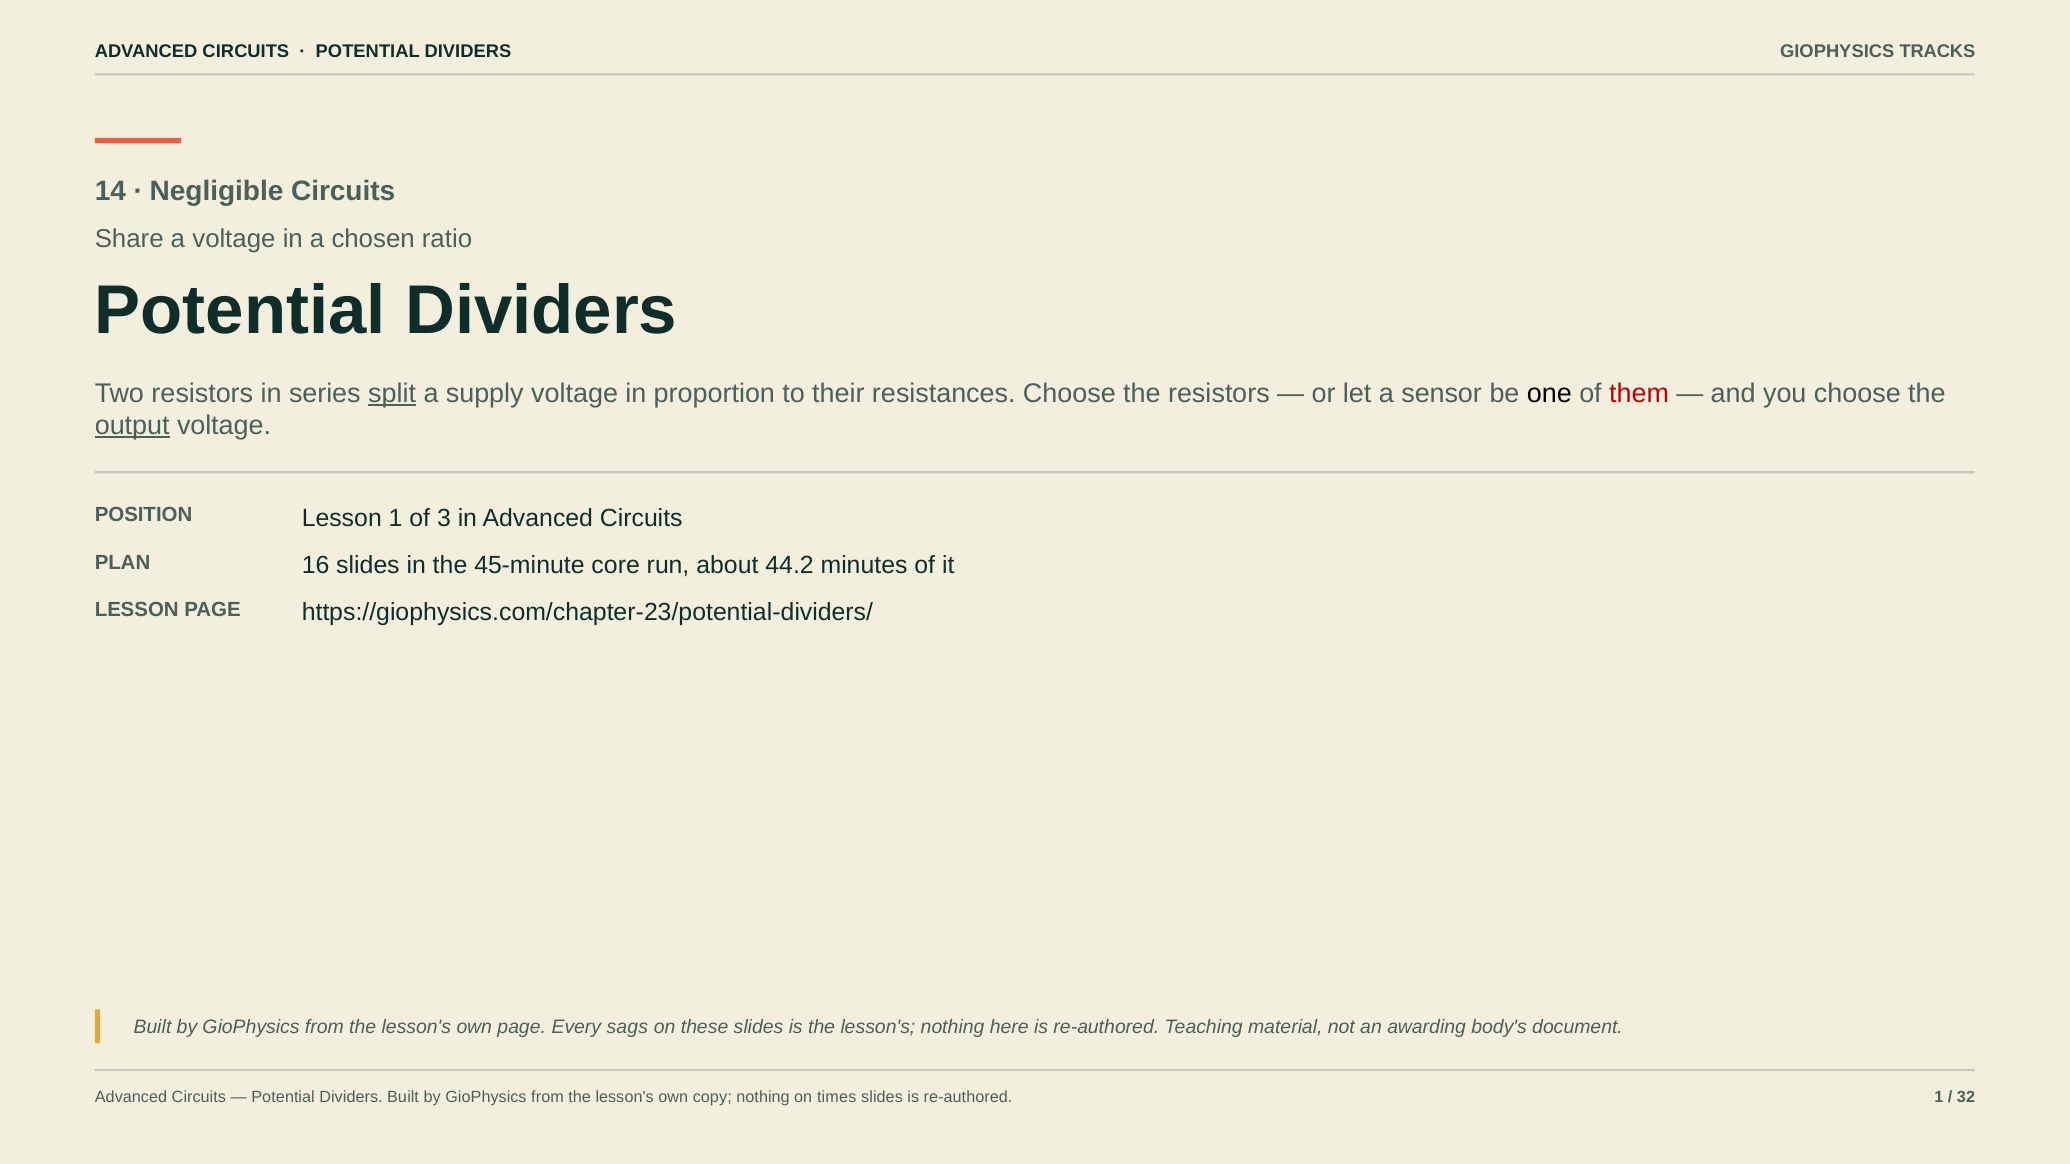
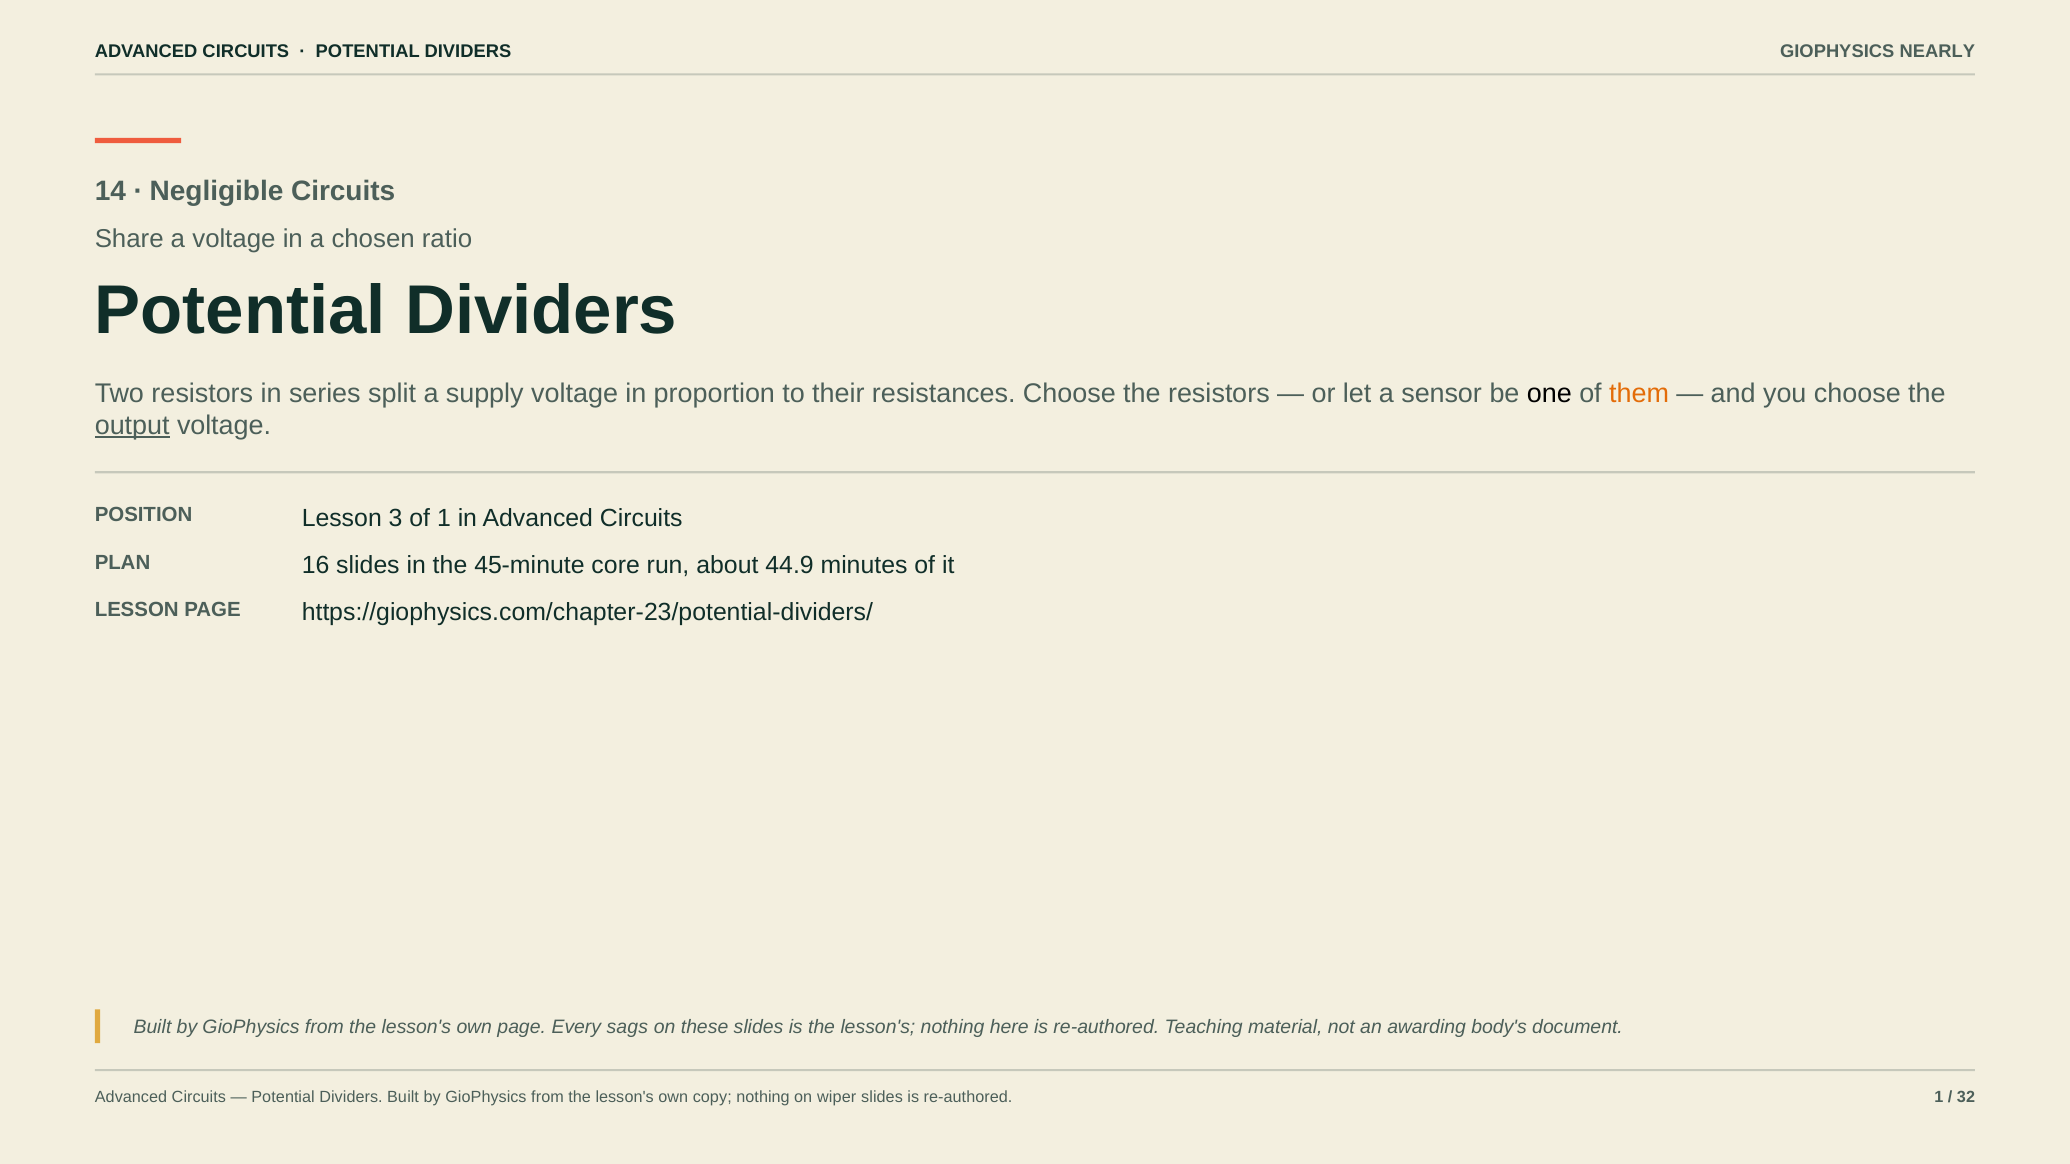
TRACKS: TRACKS -> NEARLY
split underline: present -> none
them colour: red -> orange
Lesson 1: 1 -> 3
of 3: 3 -> 1
44.2: 44.2 -> 44.9
times: times -> wiper
